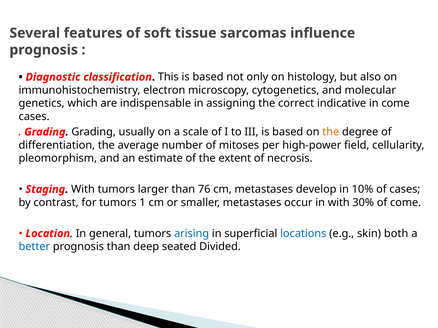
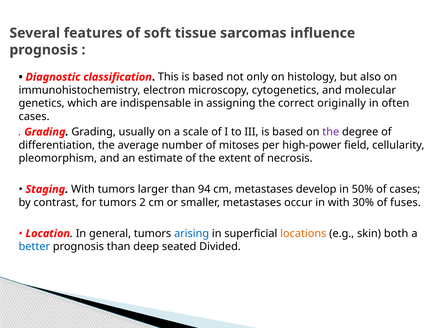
indicative: indicative -> originally
in come: come -> often
the at (331, 132) colour: orange -> purple
76: 76 -> 94
10%: 10% -> 50%
1: 1 -> 2
of come: come -> fuses
locations colour: blue -> orange
